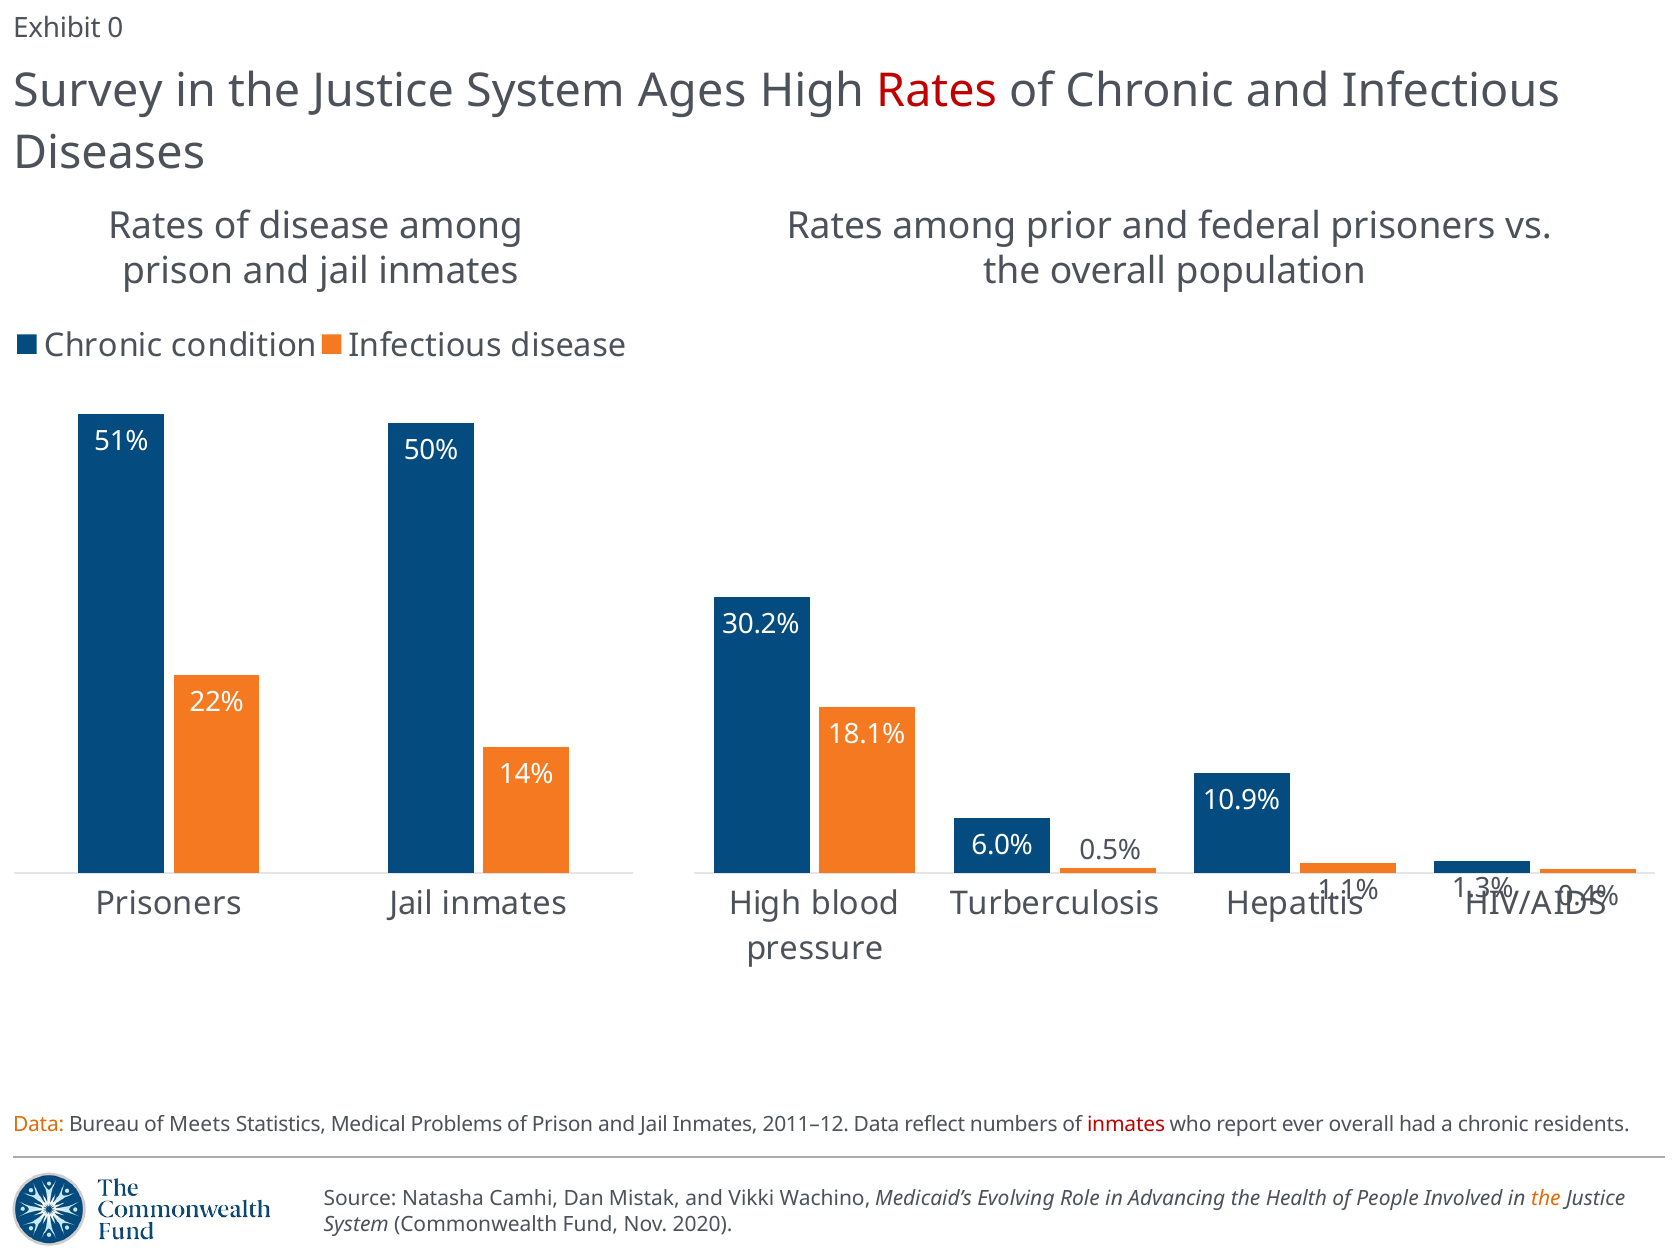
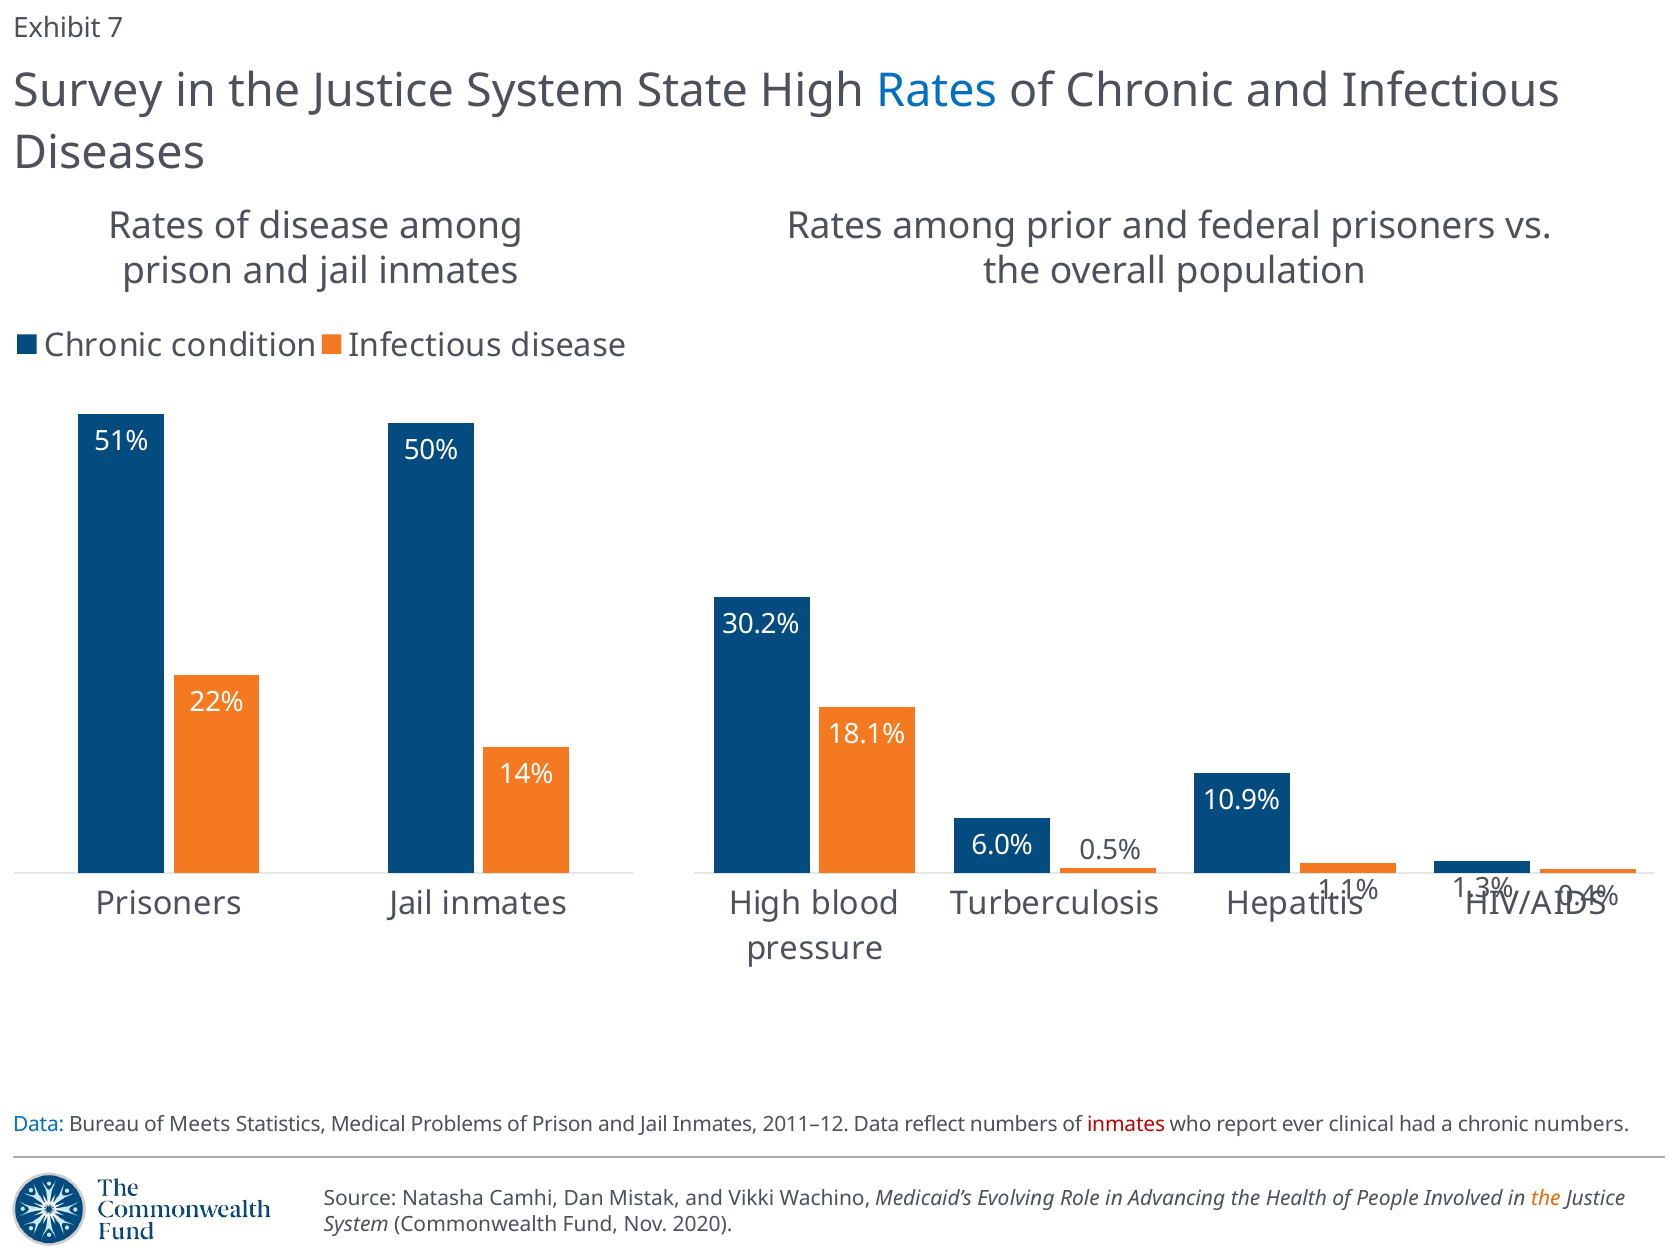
0: 0 -> 7
Ages: Ages -> State
Rates at (937, 91) colour: red -> blue
Data at (39, 1125) colour: orange -> blue
ever overall: overall -> clinical
chronic residents: residents -> numbers
